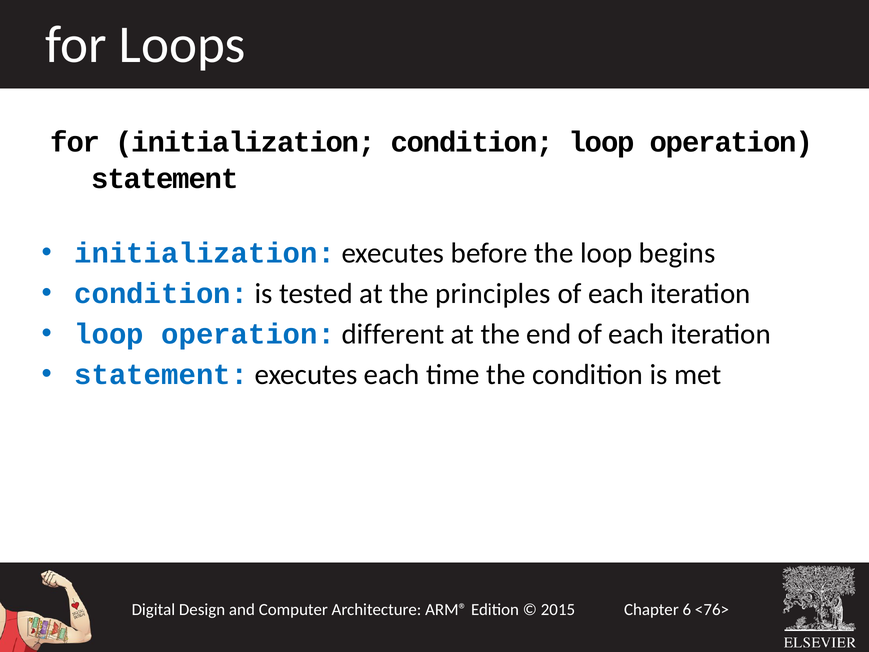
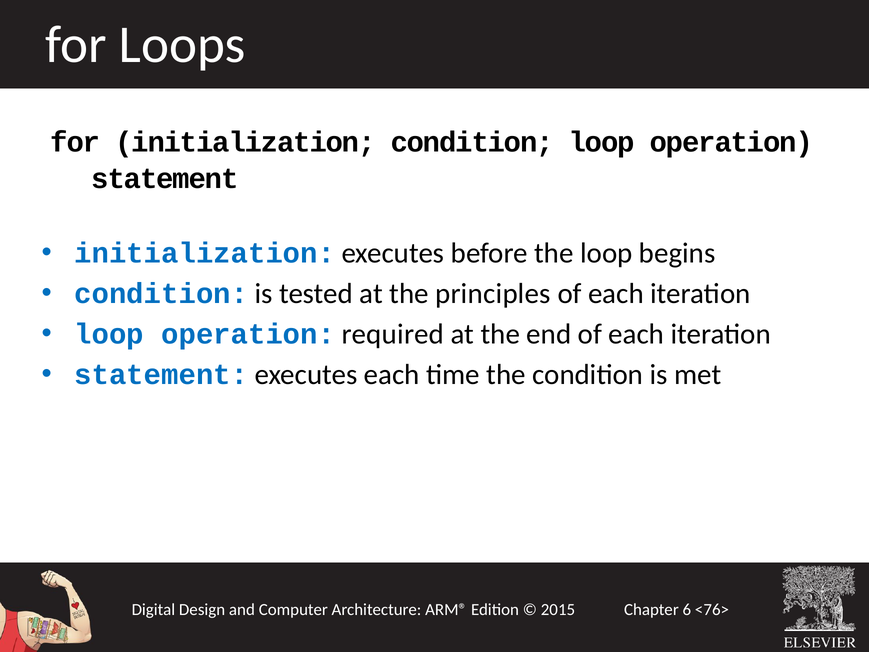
different: different -> required
